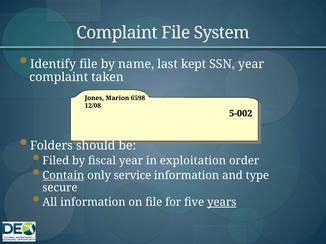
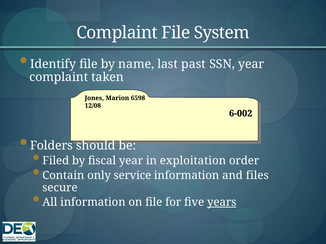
kept: kept -> past
5-002: 5-002 -> 6-002
Contain underline: present -> none
type: type -> files
